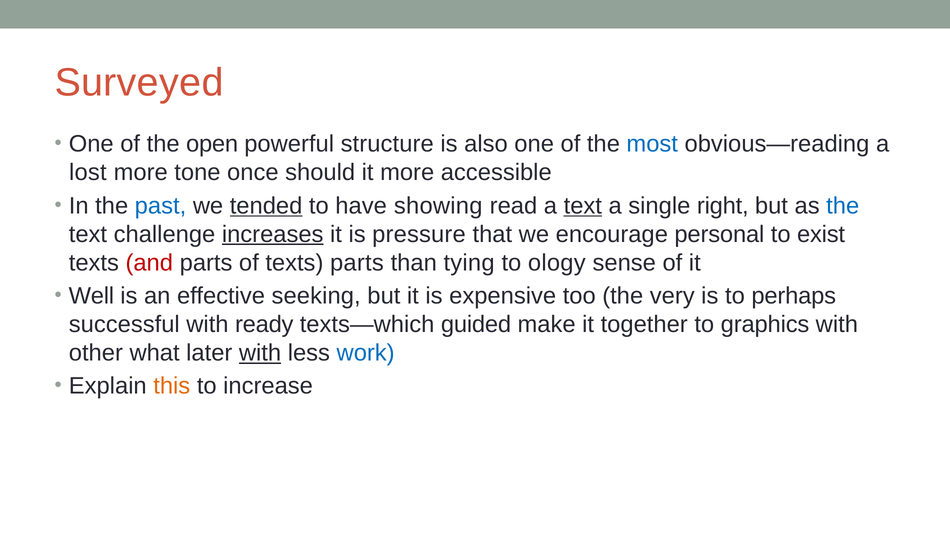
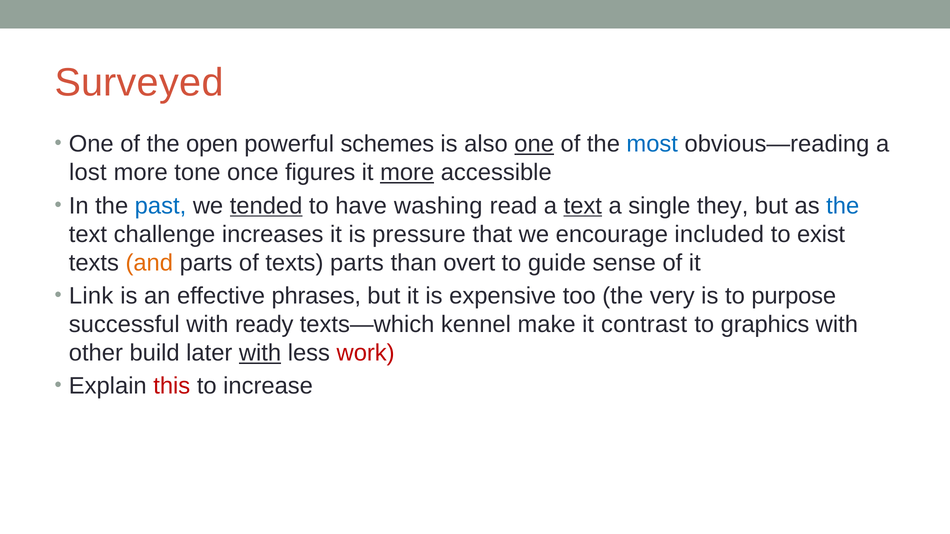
structure: structure -> schemes
one at (534, 144) underline: none -> present
should: should -> figures
more at (407, 173) underline: none -> present
showing: showing -> washing
right: right -> they
increases underline: present -> none
personal: personal -> included
and colour: red -> orange
tying: tying -> overt
ology: ology -> guide
Well: Well -> Link
seeking: seeking -> phrases
perhaps: perhaps -> purpose
guided: guided -> kennel
together: together -> contrast
what: what -> build
work colour: blue -> red
this colour: orange -> red
